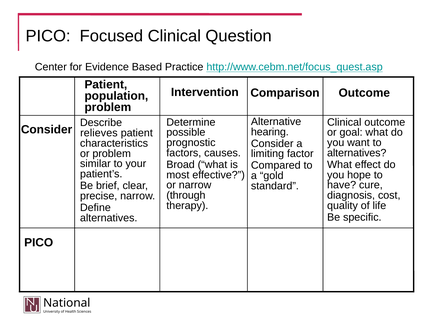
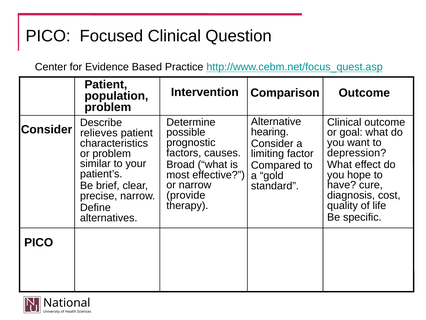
alternatives at (357, 153): alternatives -> depression
through: through -> provide
